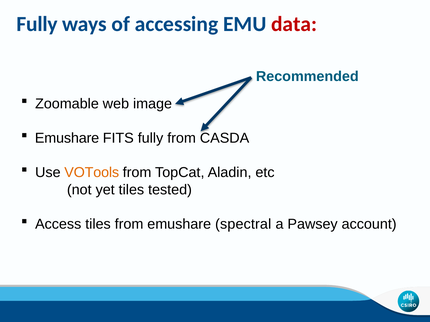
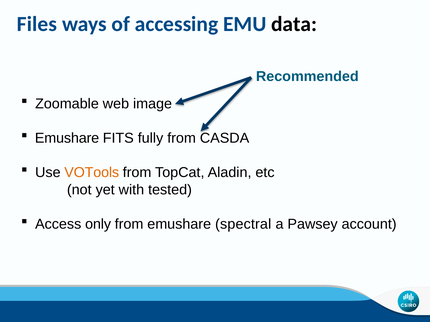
Fully at (37, 24): Fully -> Files
data colour: red -> black
yet tiles: tiles -> with
Access tiles: tiles -> only
